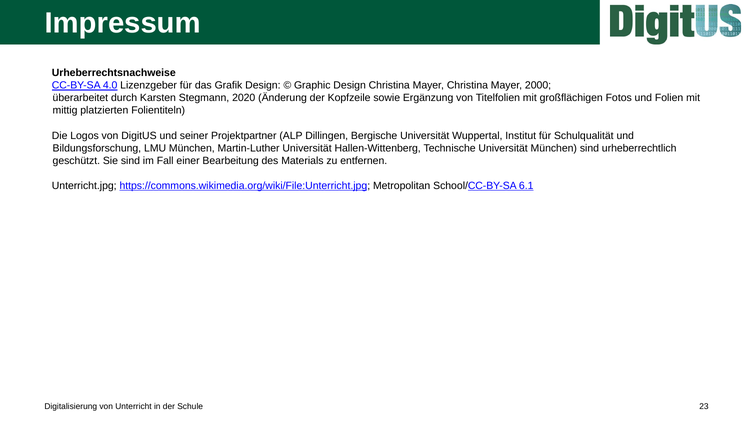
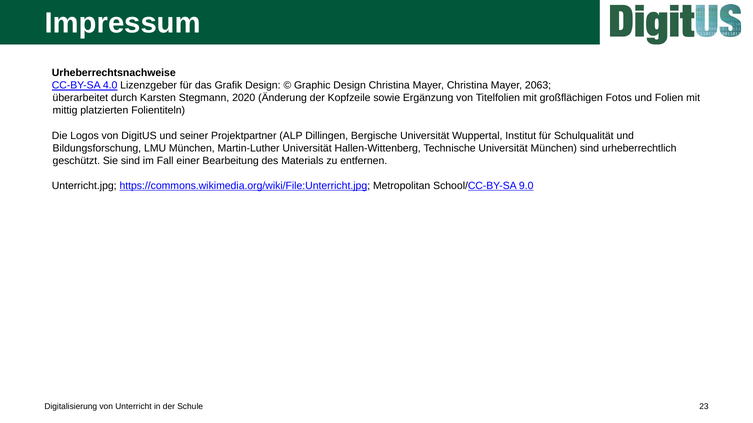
2000: 2000 -> 2063
6.1: 6.1 -> 9.0
